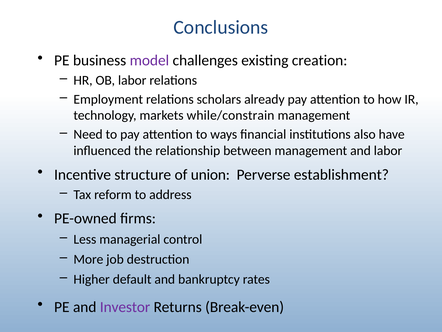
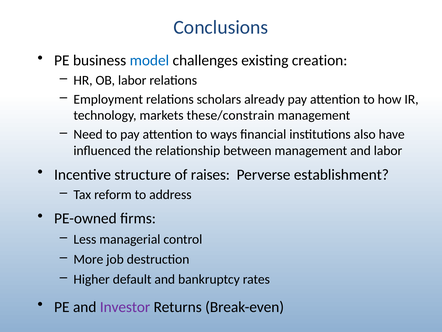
model colour: purple -> blue
while/constrain: while/constrain -> these/constrain
union: union -> raises
